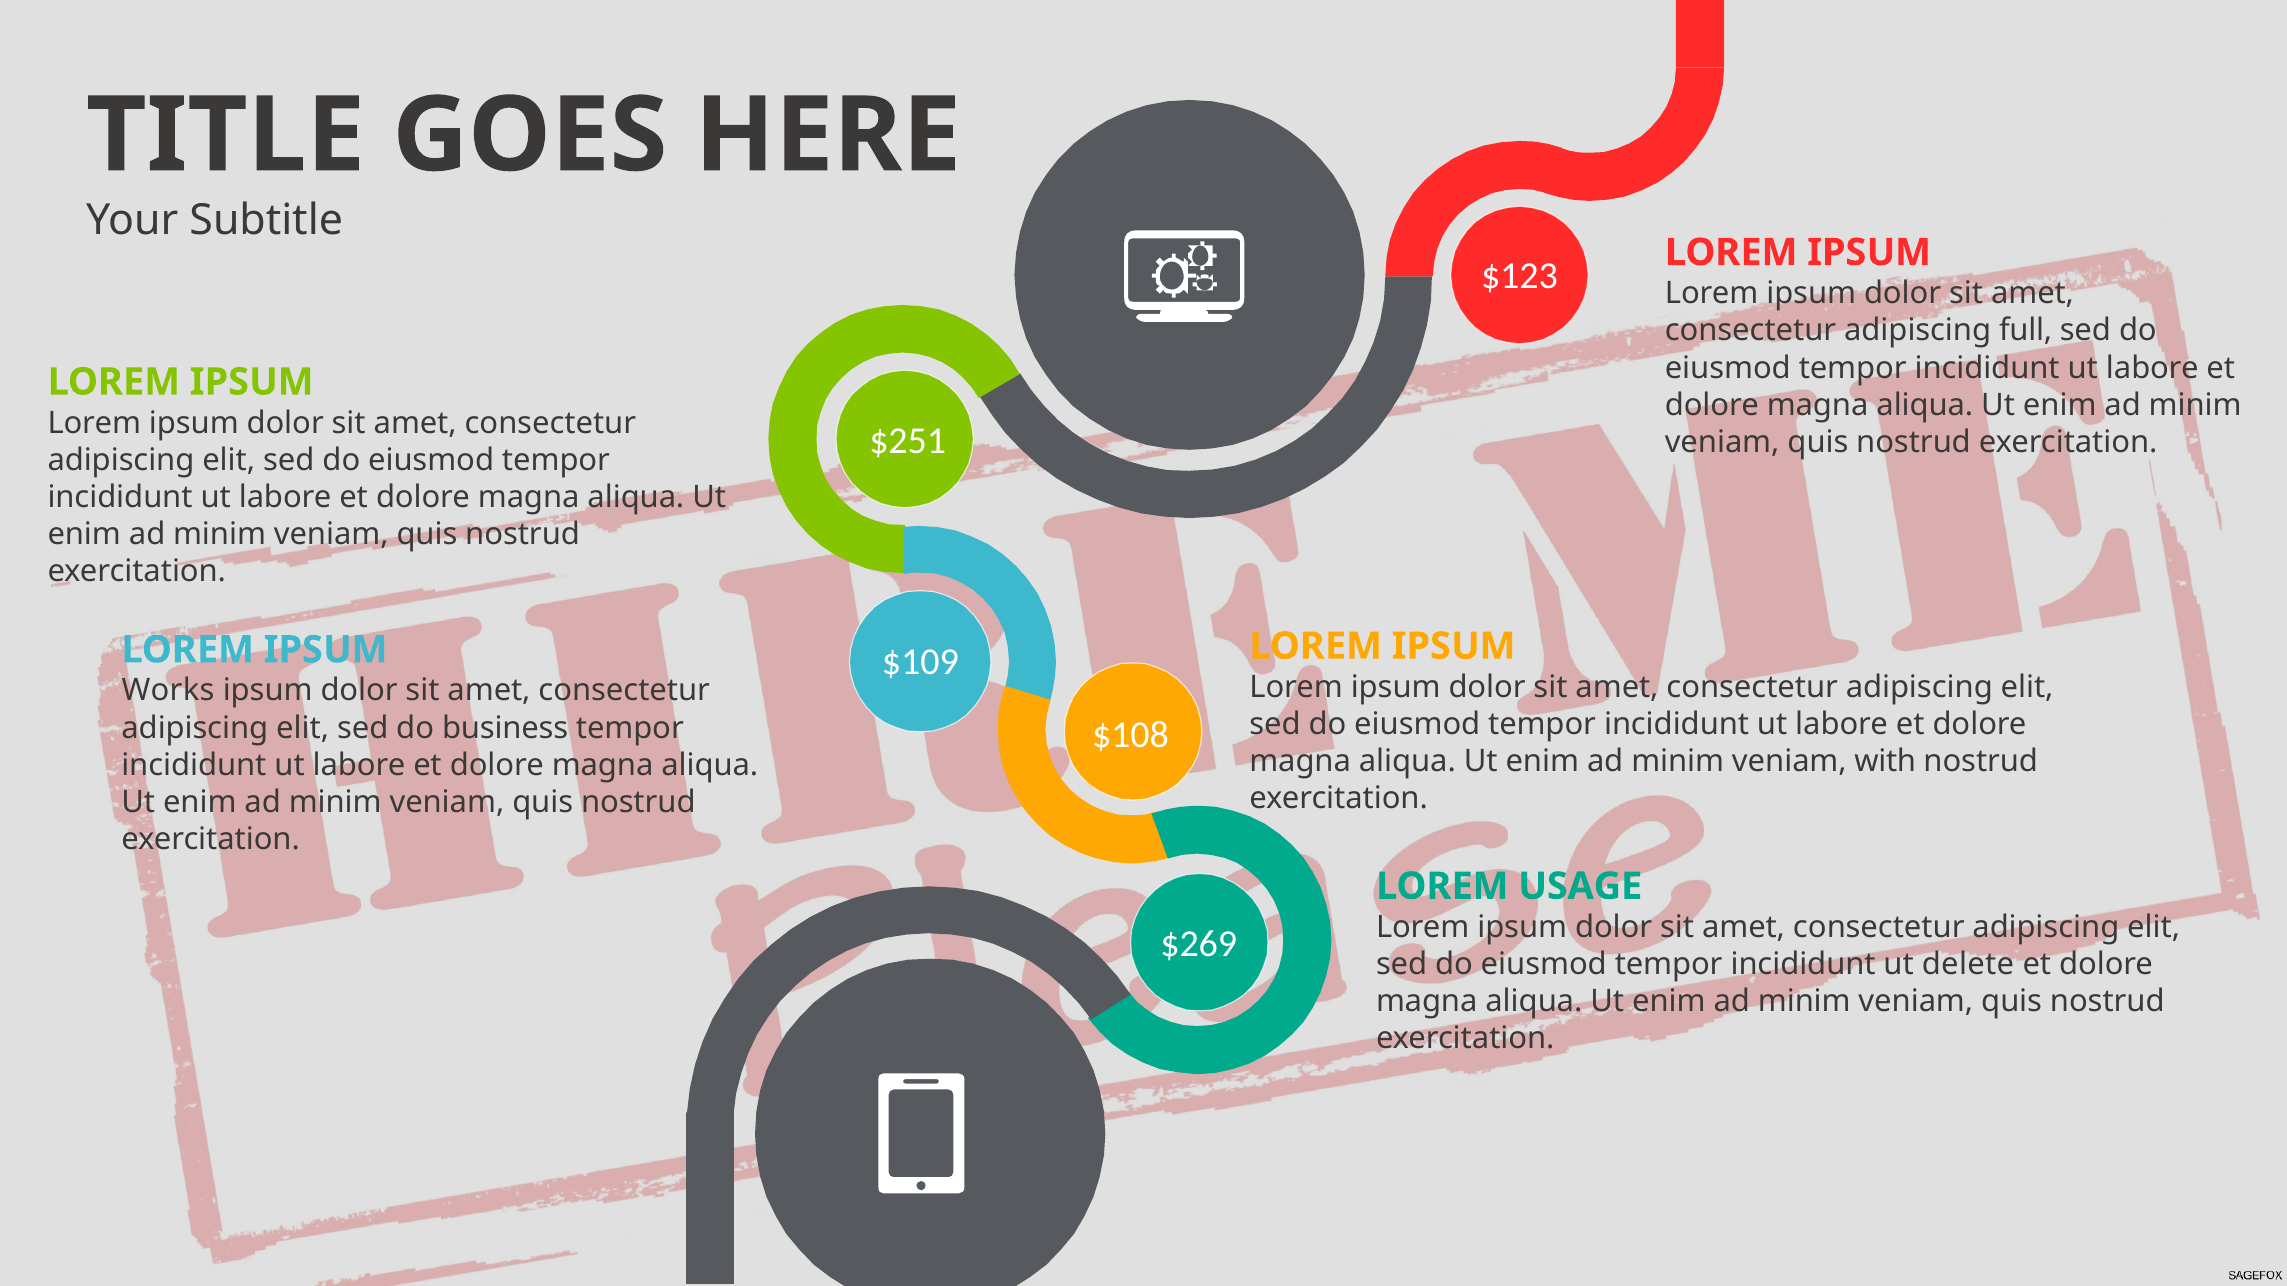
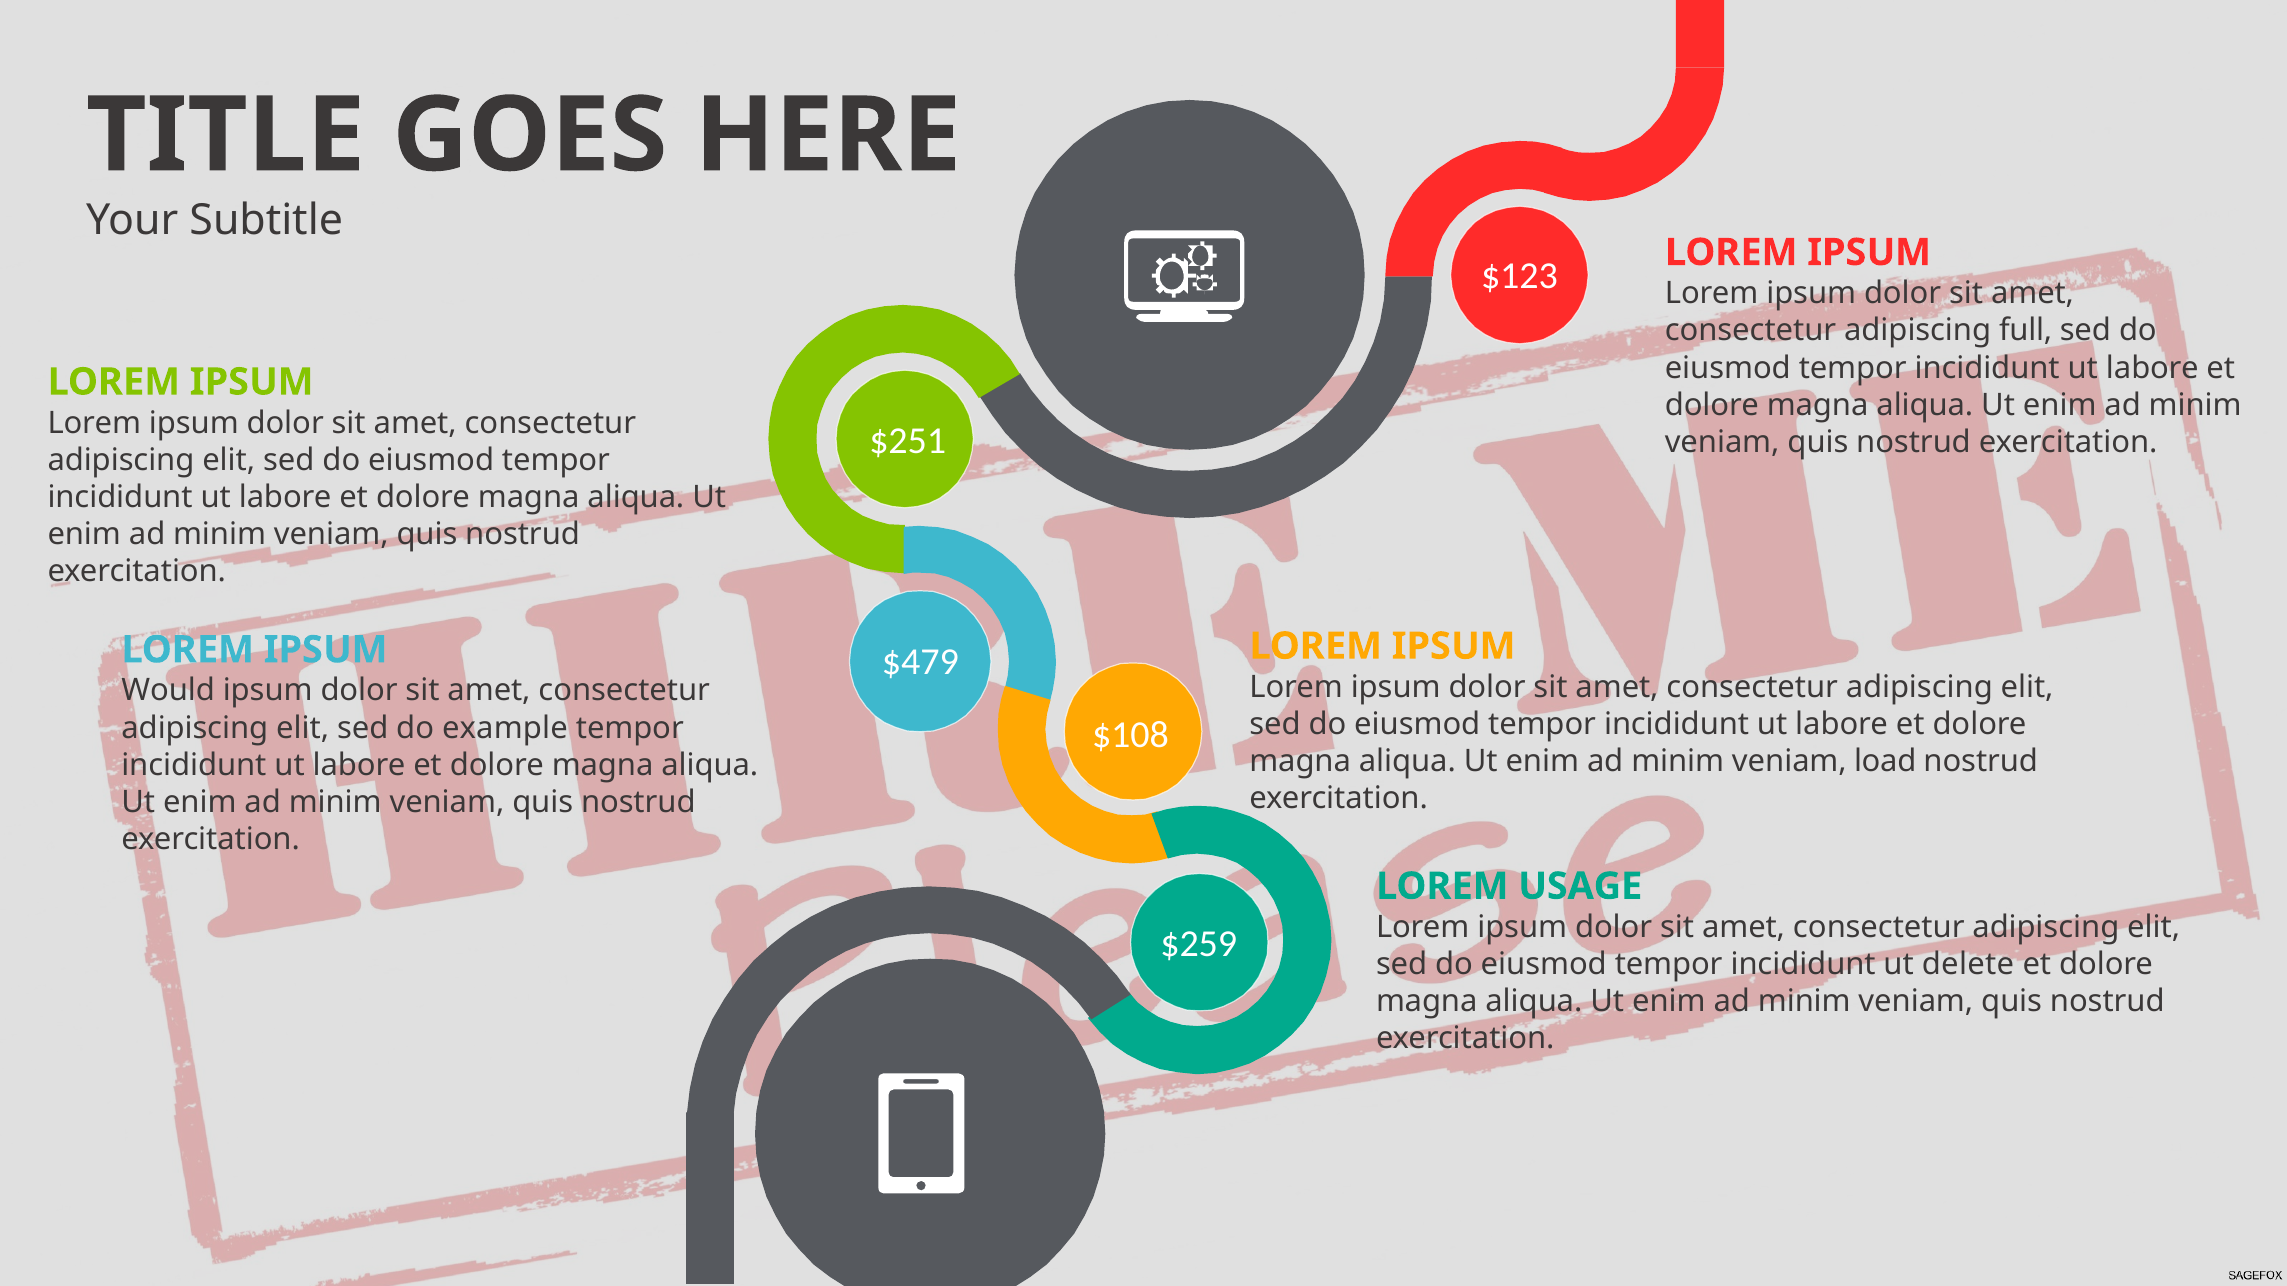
$109: $109 -> $479
Works: Works -> Would
business: business -> example
with: with -> load
$269: $269 -> $259
